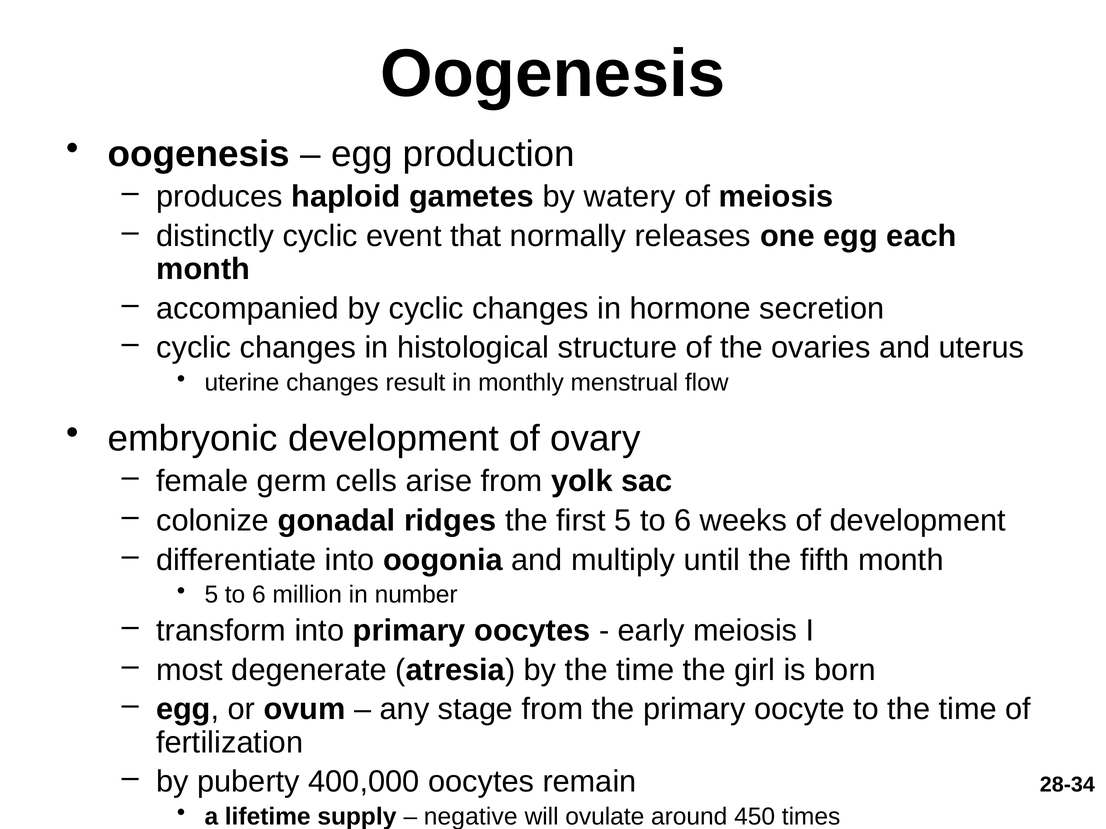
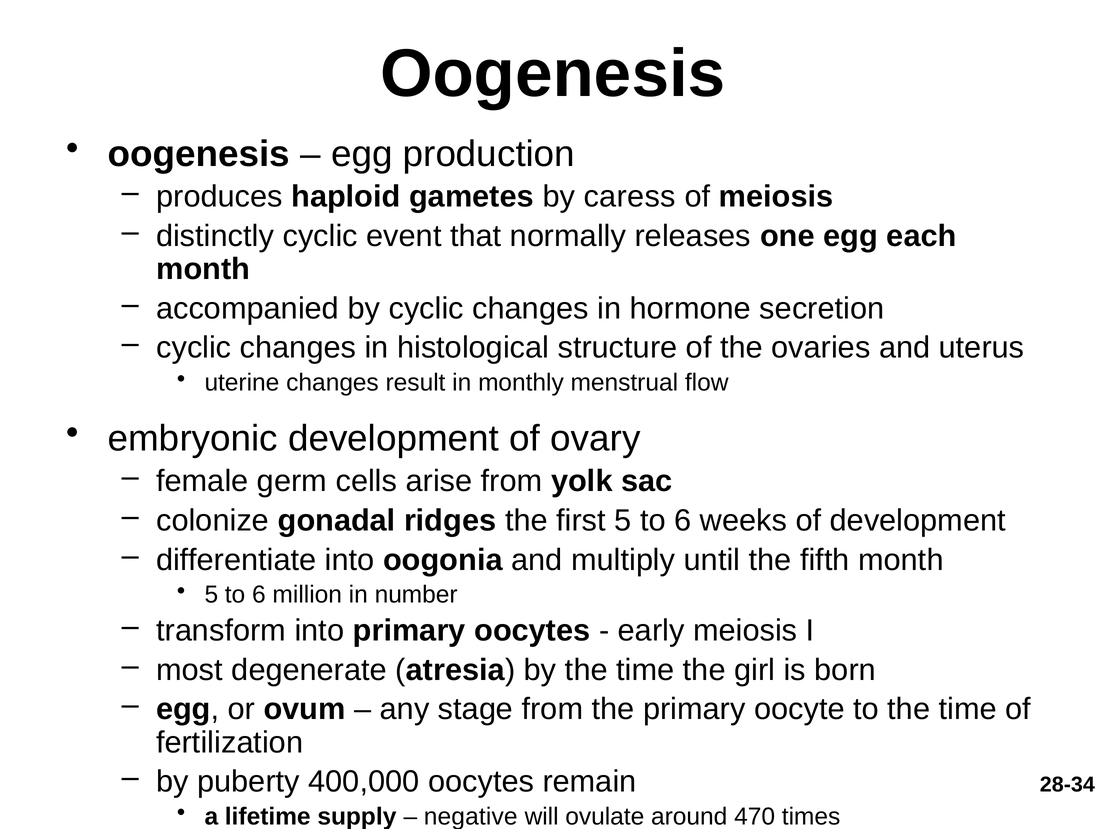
watery: watery -> caress
450: 450 -> 470
